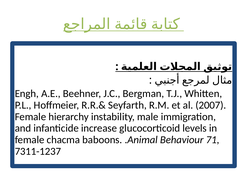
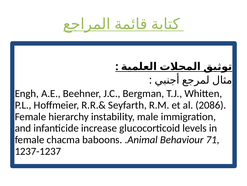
2007: 2007 -> 2086
7311-1237: 7311-1237 -> 1237-1237
